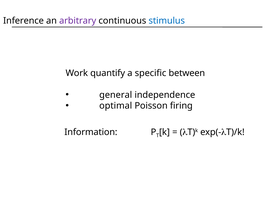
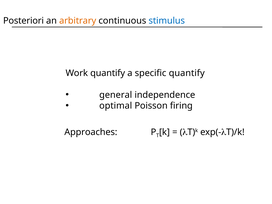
Inference: Inference -> Posteriori
arbitrary colour: purple -> orange
specific between: between -> quantify
Information: Information -> Approaches
